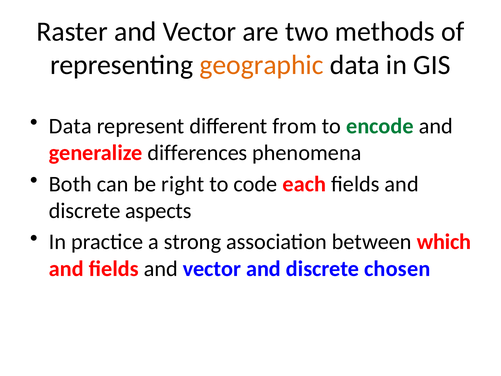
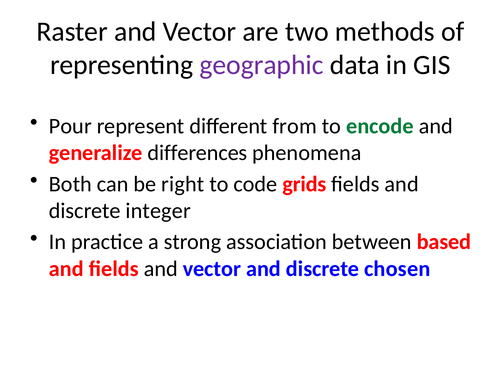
geographic colour: orange -> purple
Data at (70, 126): Data -> Pour
each: each -> grids
aspects: aspects -> integer
which: which -> based
